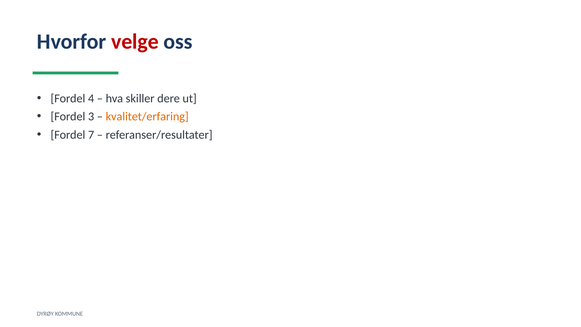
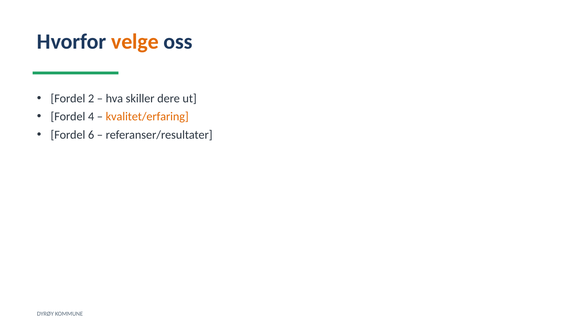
velge colour: red -> orange
4: 4 -> 2
3: 3 -> 4
7: 7 -> 6
